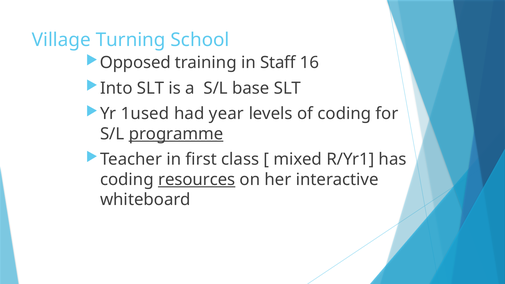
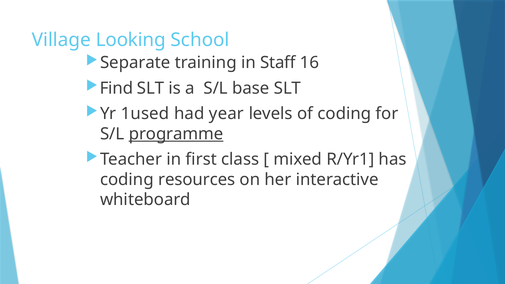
Turning: Turning -> Looking
Opposed: Opposed -> Separate
Into: Into -> Find
resources underline: present -> none
